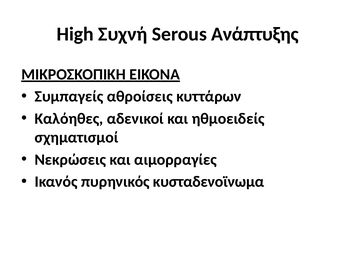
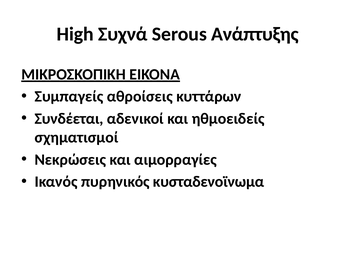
Συχνή: Συχνή -> Συχνά
Καλόηθες: Καλόηθες -> Συνδέεται
